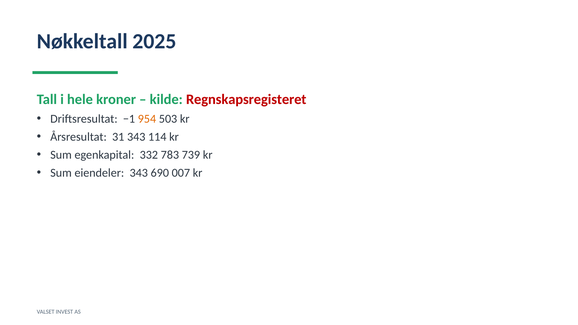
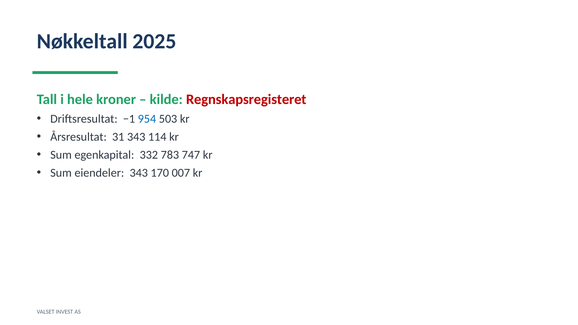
954 colour: orange -> blue
739: 739 -> 747
690: 690 -> 170
